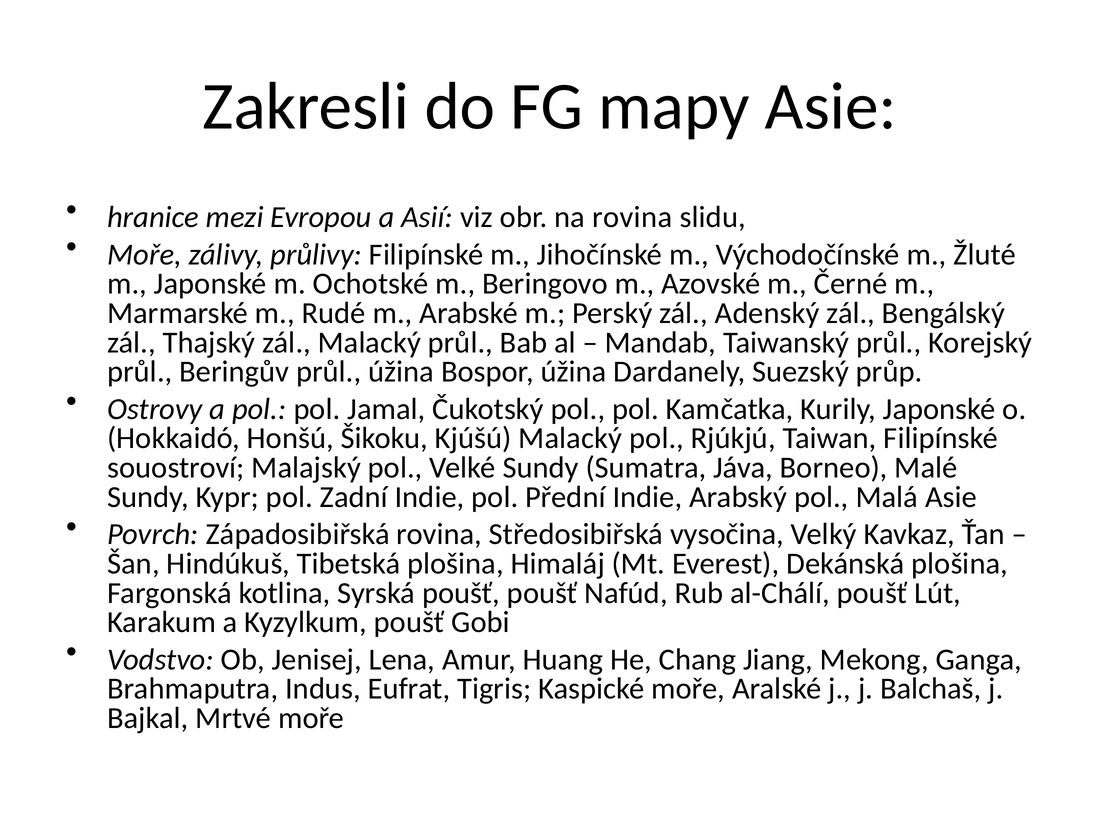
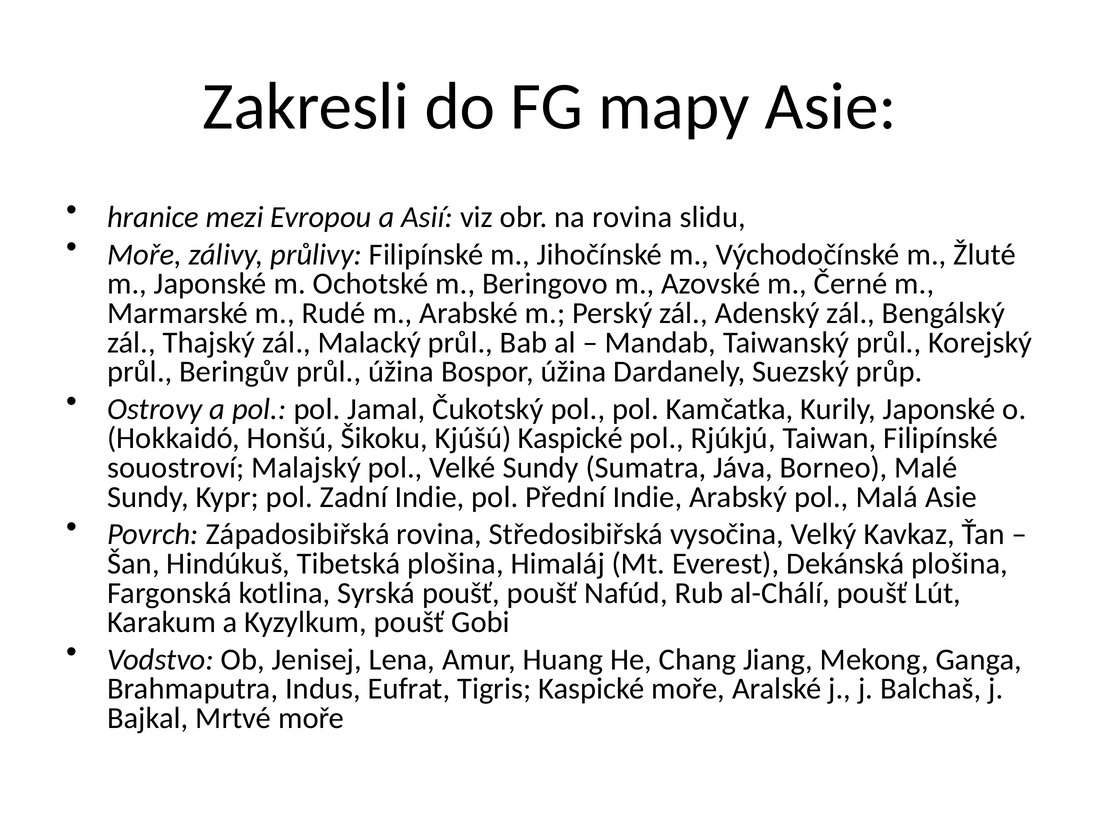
Kjúšú Malacký: Malacký -> Kaspické
